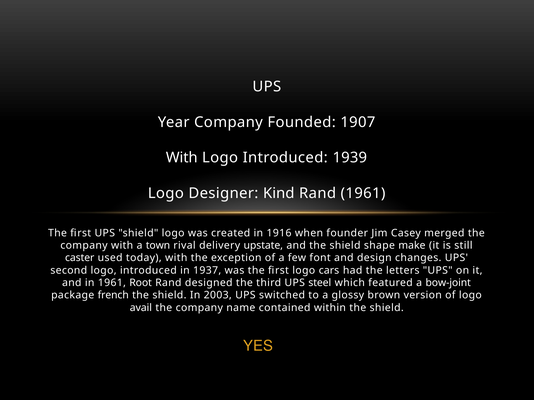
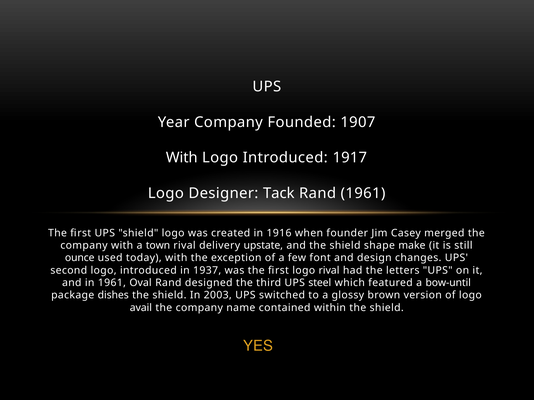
1939: 1939 -> 1917
Kind: Kind -> Tack
caster: caster -> ounce
logo cars: cars -> rival
Root: Root -> Oval
bow-joint: bow-joint -> bow-until
french: french -> dishes
